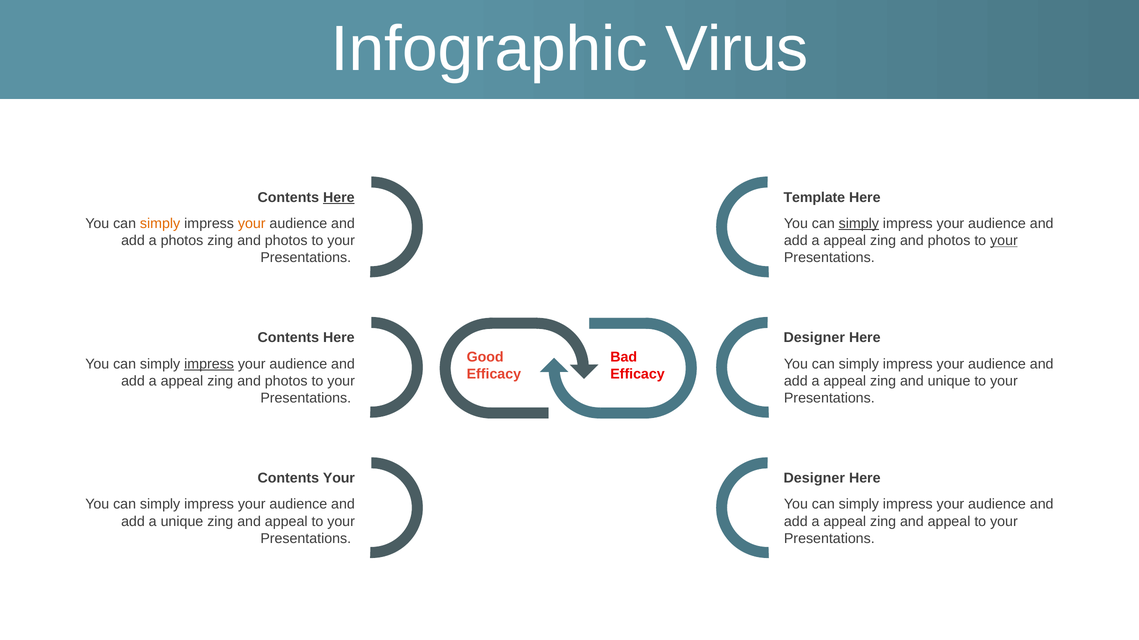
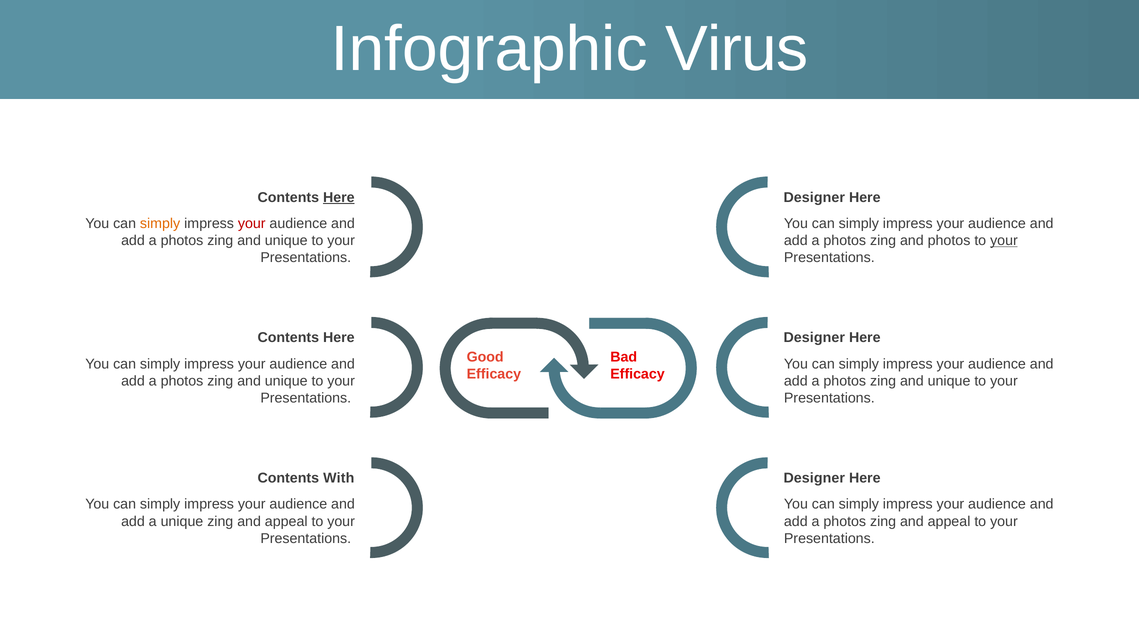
Template at (814, 198): Template -> Designer
your at (252, 224) colour: orange -> red
simply at (859, 224) underline: present -> none
photos at (286, 241): photos -> unique
appeal at (845, 241): appeal -> photos
impress at (209, 364) underline: present -> none
appeal at (182, 381): appeal -> photos
photos at (286, 381): photos -> unique
appeal at (845, 381): appeal -> photos
Contents Your: Your -> With
appeal at (845, 522): appeal -> photos
